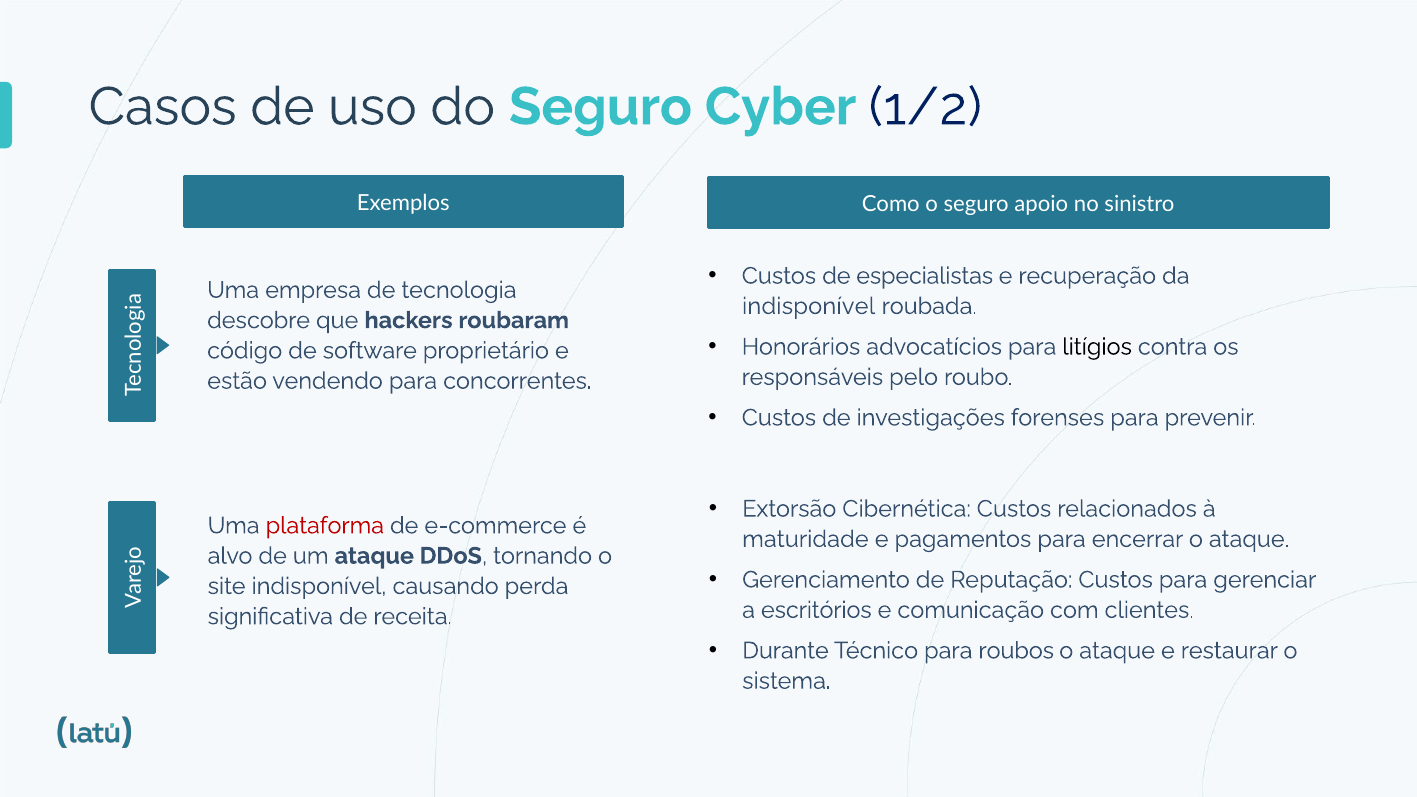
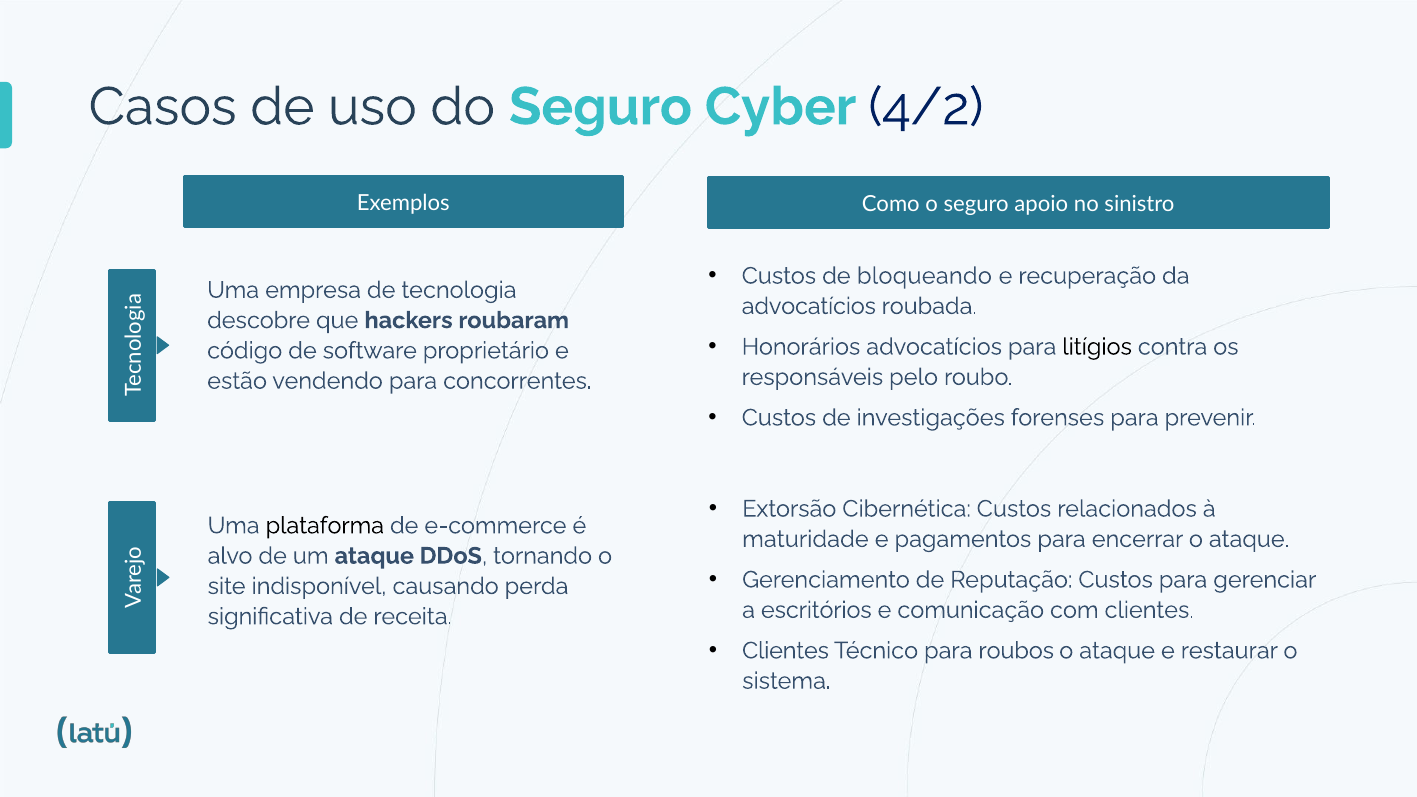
1/2: 1/2 -> 4/2
especialistas: especialistas -> bloqueando
indisponível at (809, 306): indisponível -> advocatícios
plataforma colour: red -> black
Durante at (785, 651): Durante -> Clientes
